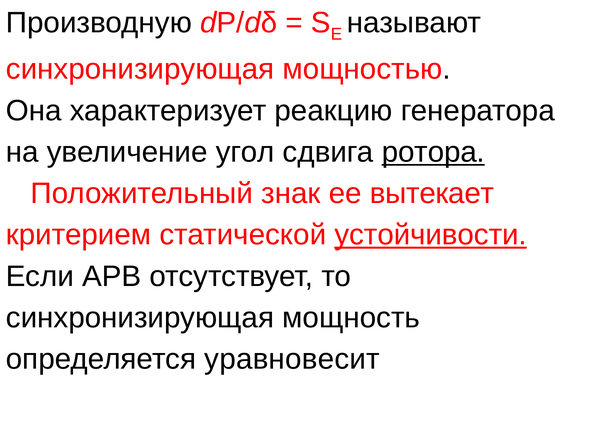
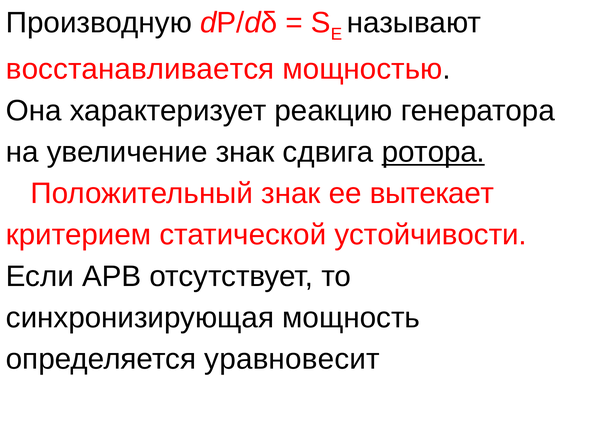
синхронизирующая at (140, 69): синхронизирующая -> восстанавливается
увеличение угол: угол -> знак
устойчивости underline: present -> none
